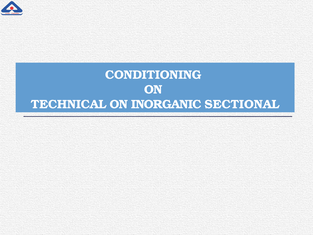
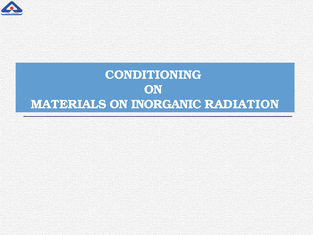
TECHNICAL: TECHNICAL -> MATERIALS
SECTIONAL: SECTIONAL -> RADIATION
